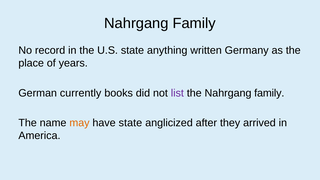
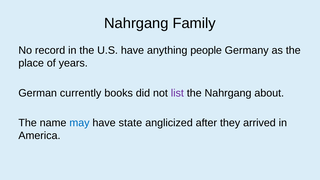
U.S state: state -> have
written: written -> people
the Nahrgang family: family -> about
may colour: orange -> blue
